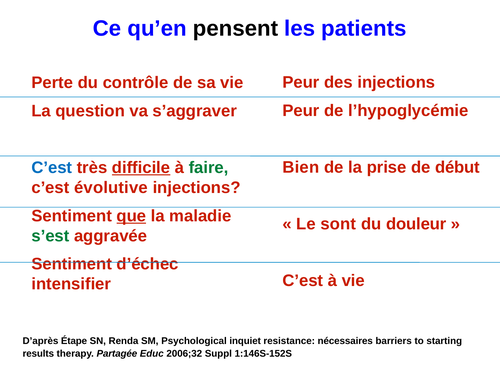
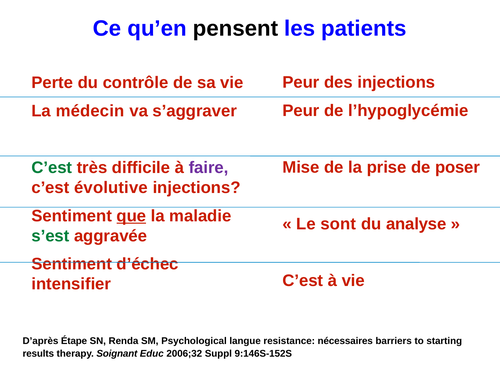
question: question -> médecin
Bien: Bien -> Mise
début: début -> poser
C’est at (52, 168) colour: blue -> green
difficile underline: present -> none
faire colour: green -> purple
douleur: douleur -> analyse
inquiet: inquiet -> langue
Partagée: Partagée -> Soignant
1:146S-152S: 1:146S-152S -> 9:146S-152S
